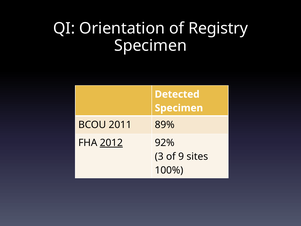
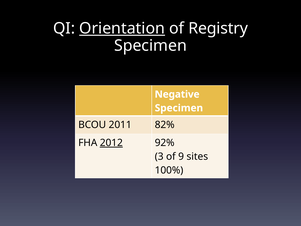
Orientation underline: none -> present
Detected: Detected -> Negative
89%: 89% -> 82%
